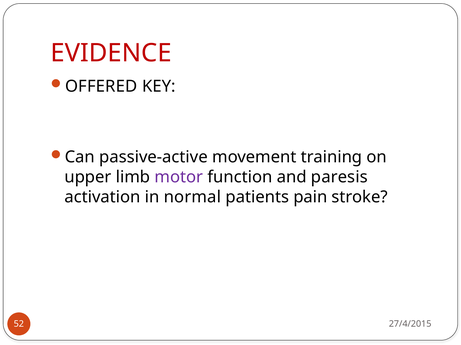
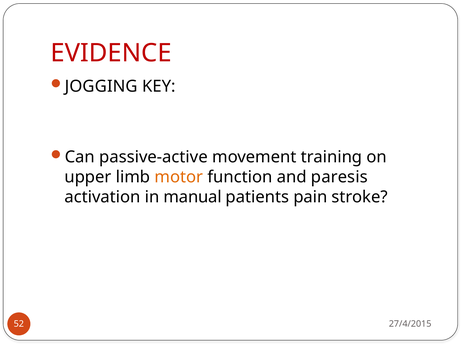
OFFERED: OFFERED -> JOGGING
motor colour: purple -> orange
normal: normal -> manual
